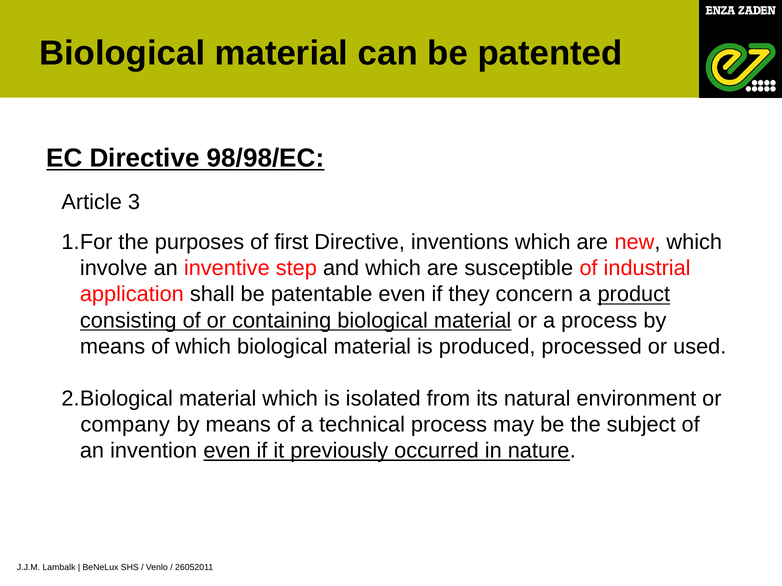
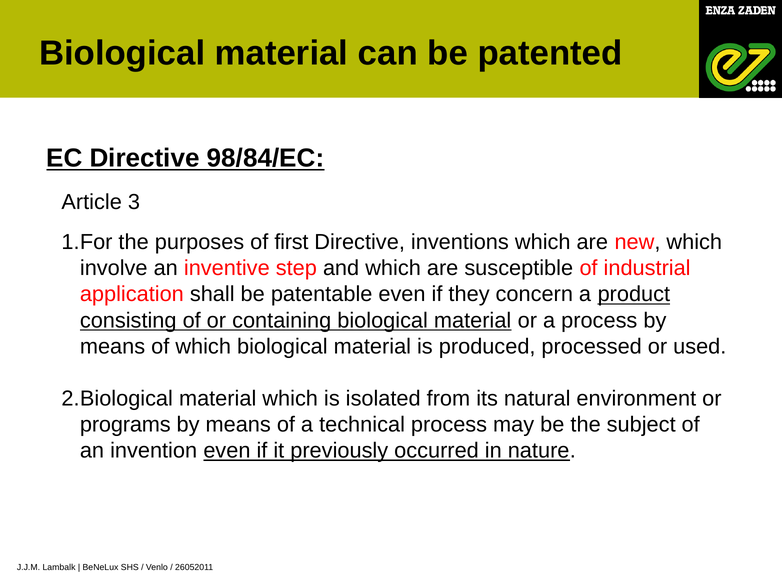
98/98/EC: 98/98/EC -> 98/84/EC
company: company -> programs
